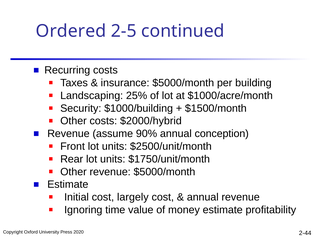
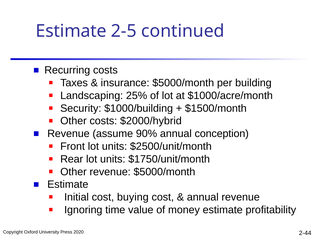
Ordered at (71, 31): Ordered -> Estimate
largely: largely -> buying
